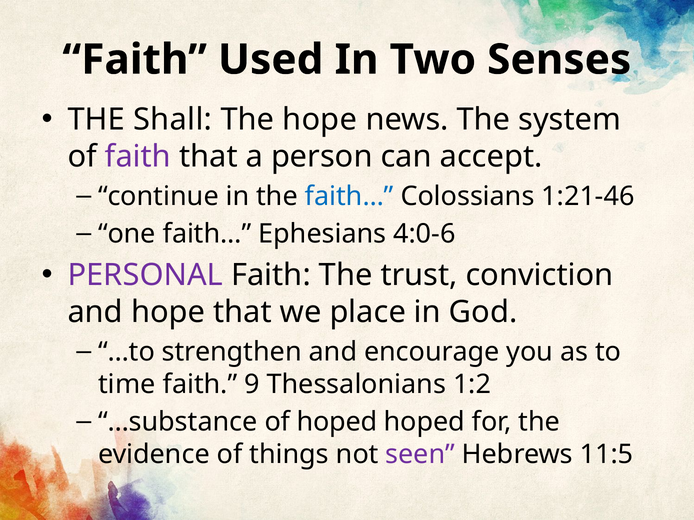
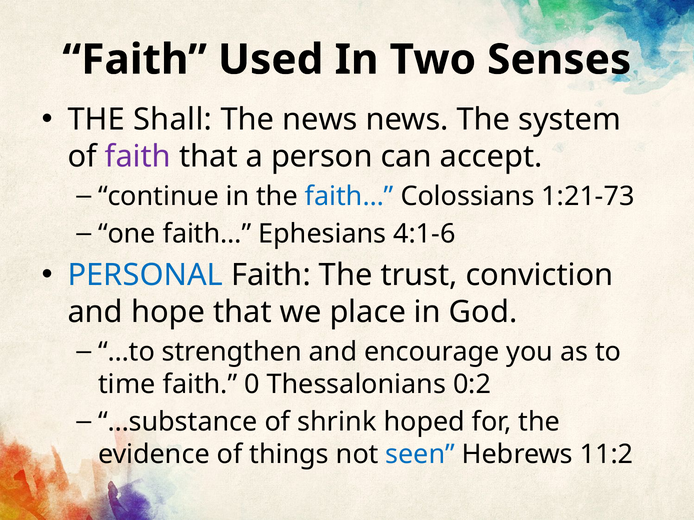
The hope: hope -> news
1:21-46: 1:21-46 -> 1:21-73
4:0-6: 4:0-6 -> 4:1-6
PERSONAL colour: purple -> blue
9: 9 -> 0
1:2: 1:2 -> 0:2
of hoped: hoped -> shrink
seen colour: purple -> blue
11:5: 11:5 -> 11:2
